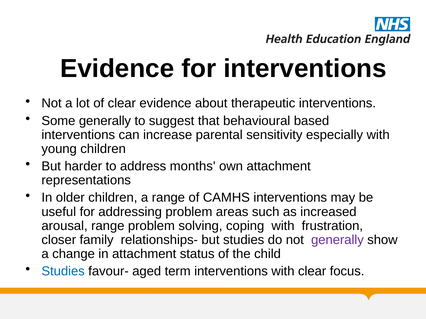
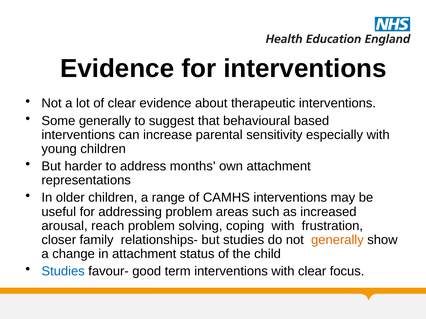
arousal range: range -> reach
generally at (337, 240) colour: purple -> orange
aged: aged -> good
